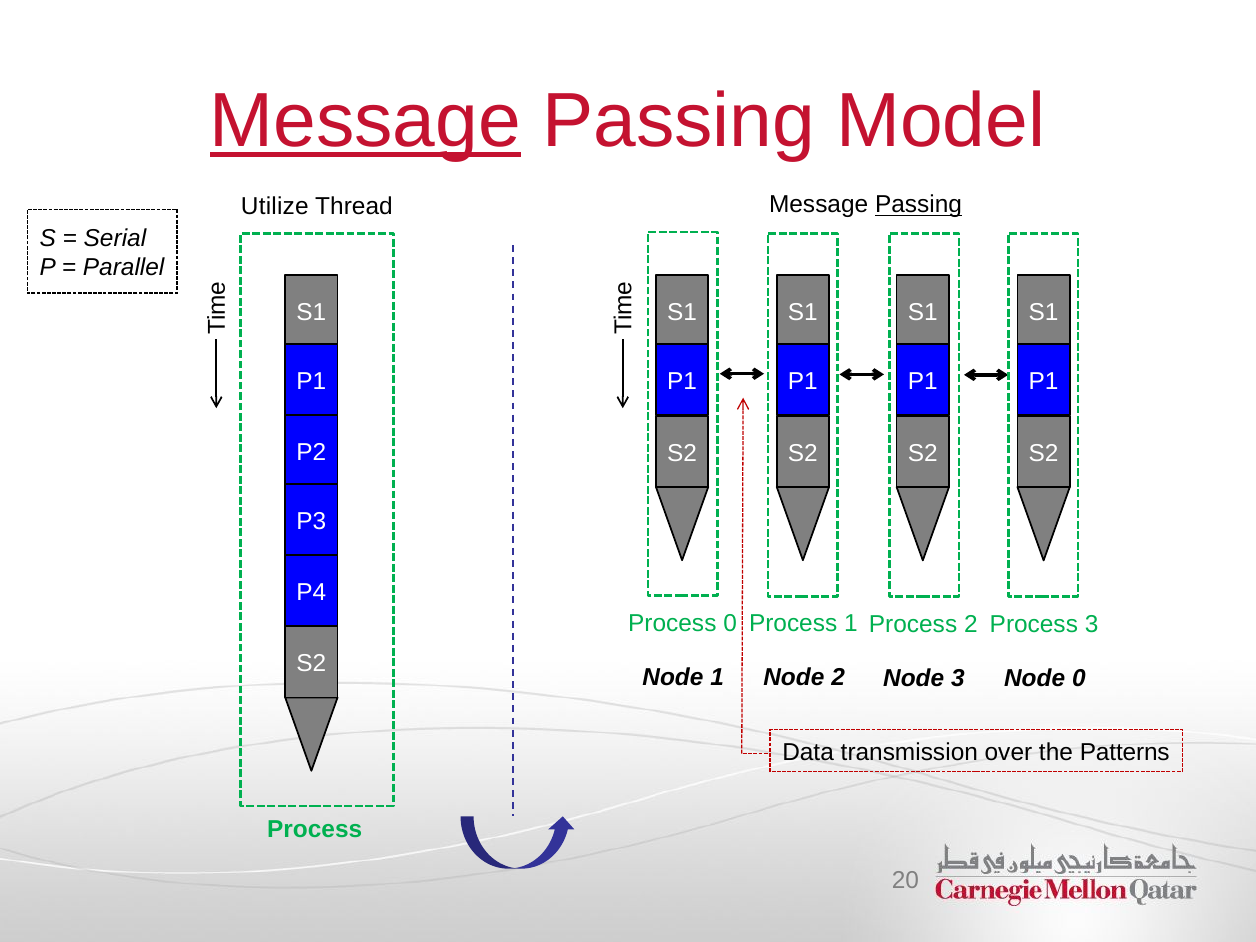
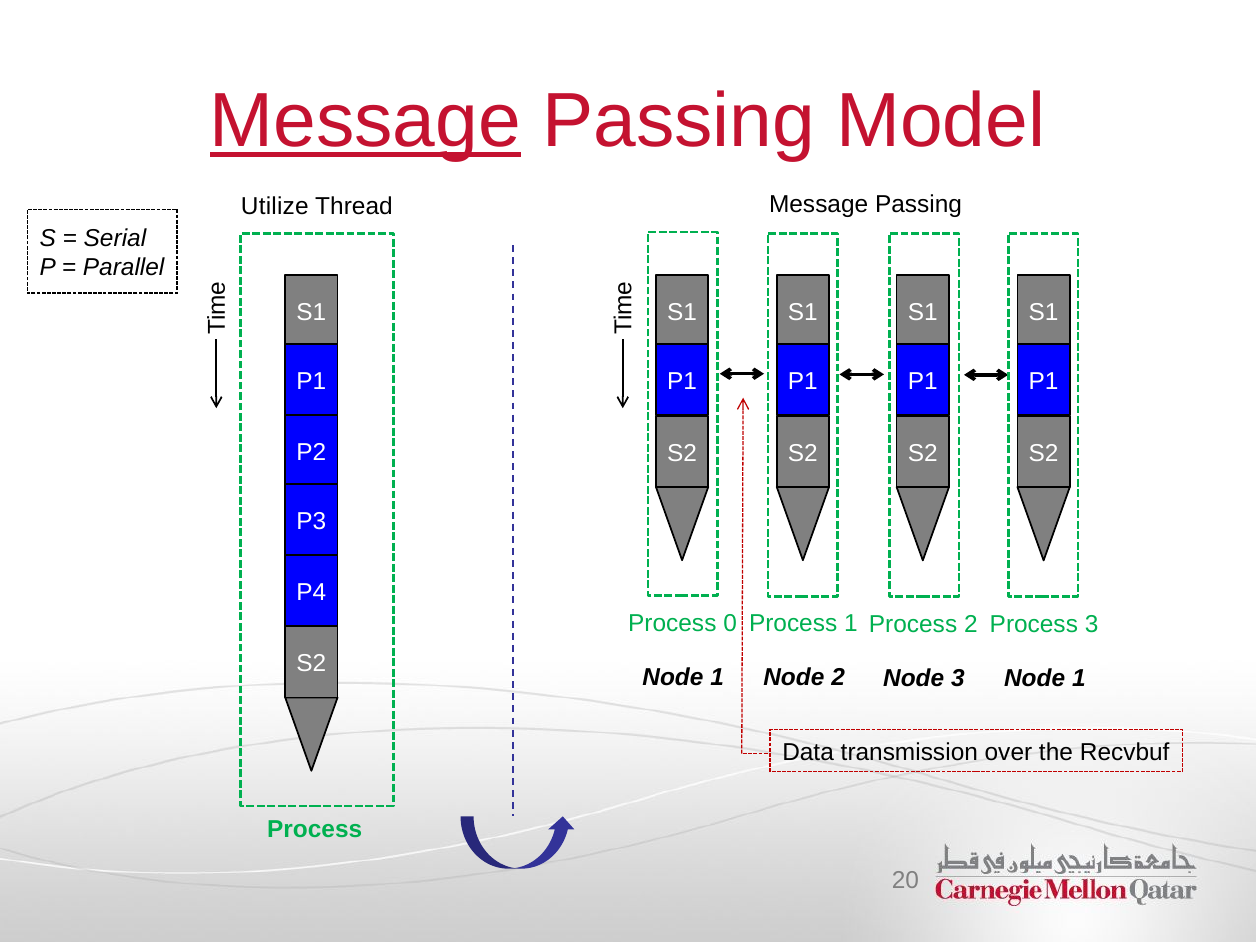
Passing at (919, 205) underline: present -> none
0 at (1079, 678): 0 -> 1
Patterns: Patterns -> Recvbuf
